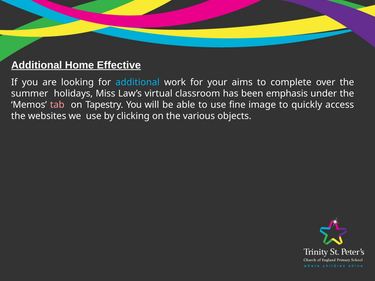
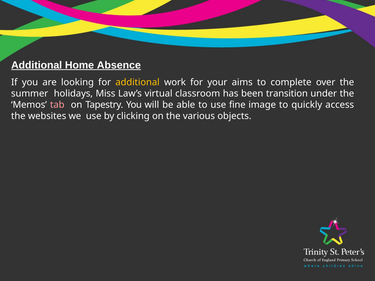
Effective: Effective -> Absence
additional at (137, 82) colour: light blue -> yellow
emphasis: emphasis -> transition
